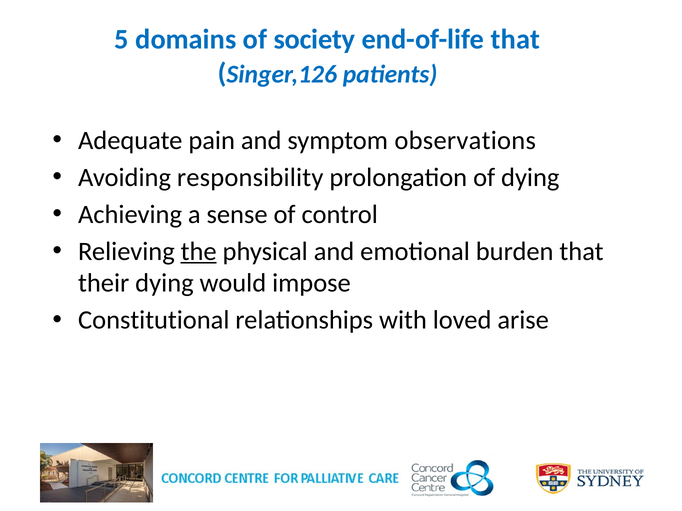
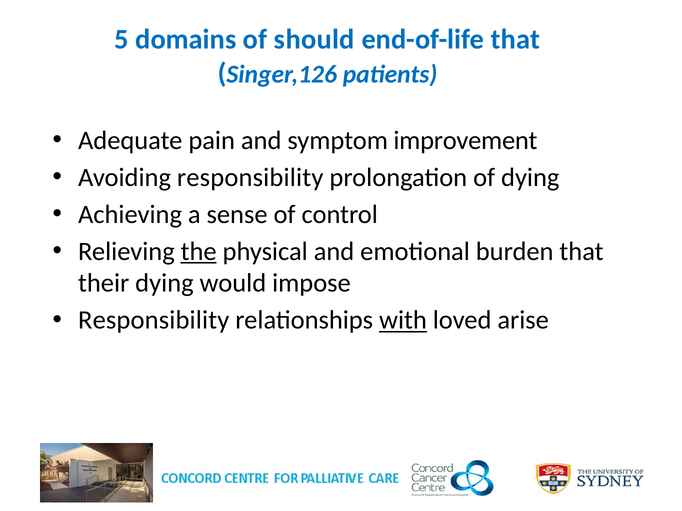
society: society -> should
observations: observations -> improvement
Constitutional at (154, 321): Constitutional -> Responsibility
with underline: none -> present
